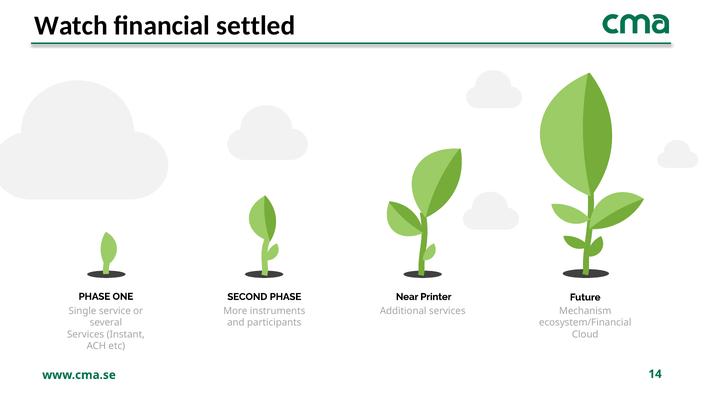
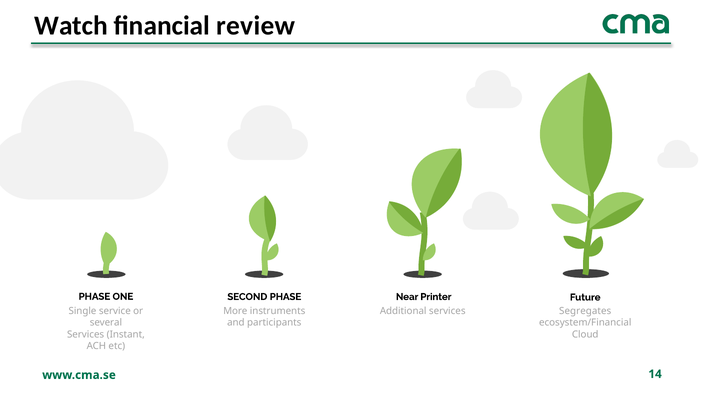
settled: settled -> review
Mechanism: Mechanism -> Segregates
